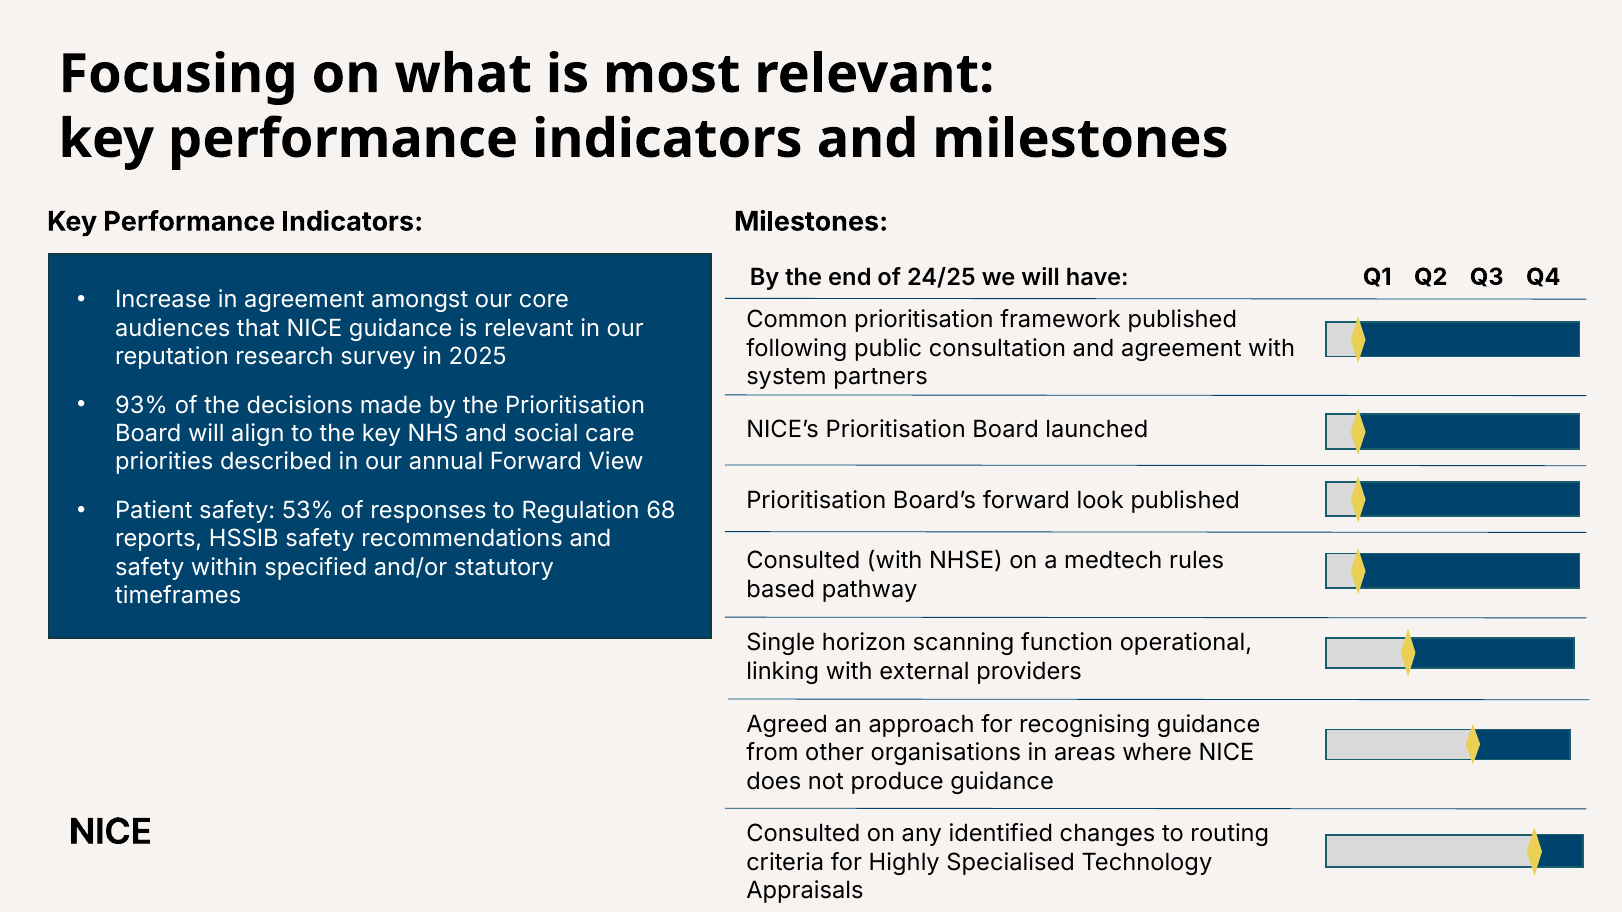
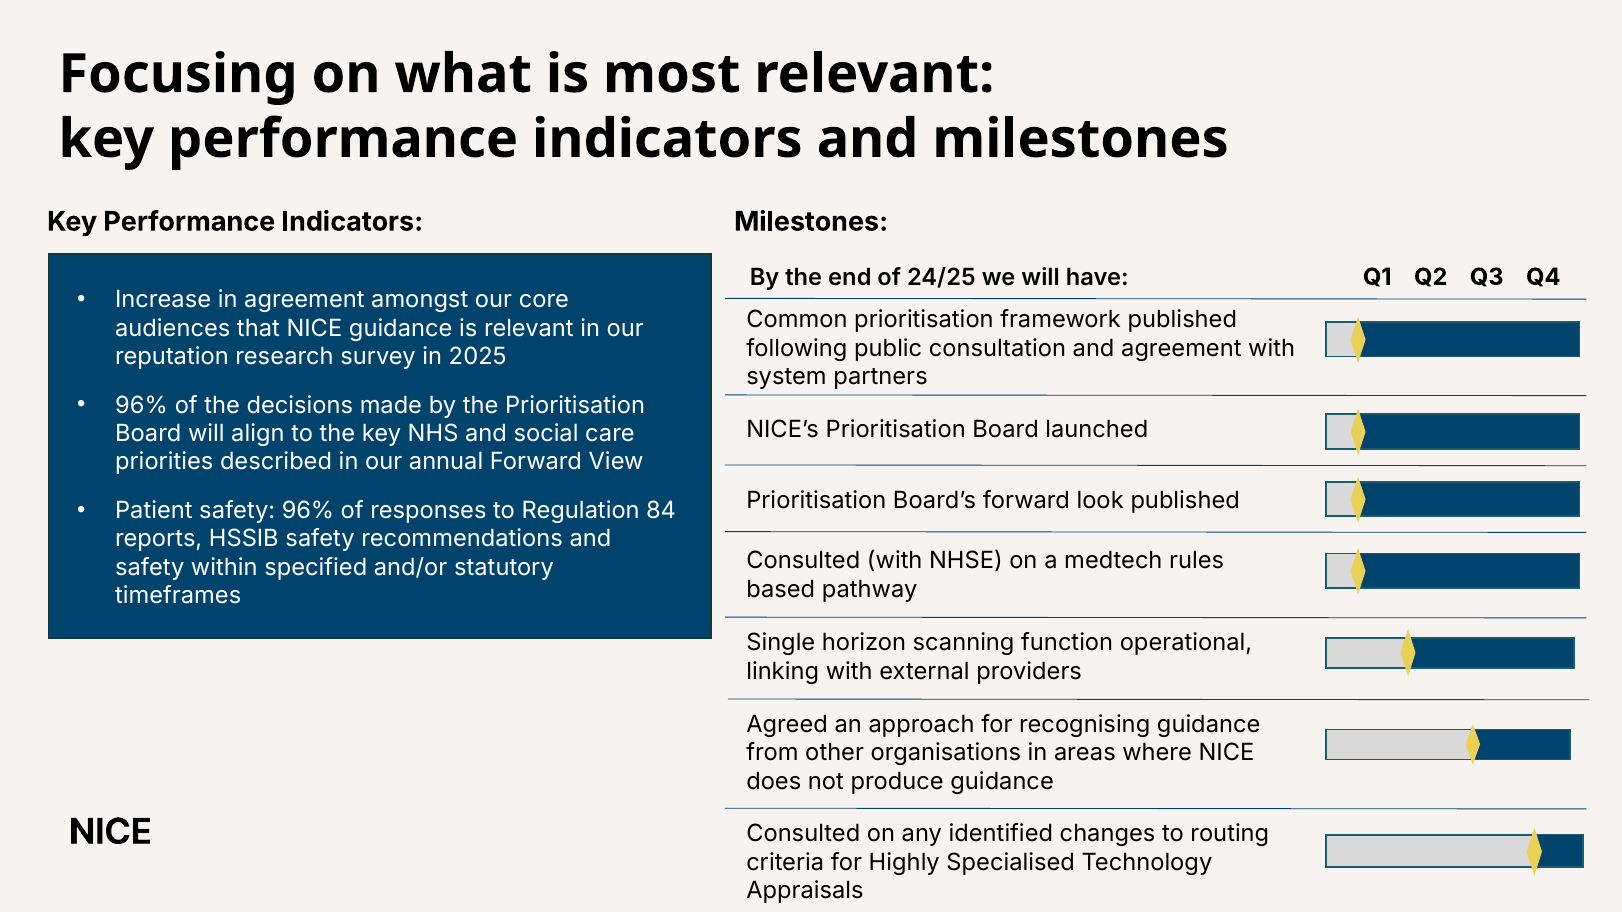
93% at (142, 405): 93% -> 96%
safety 53%: 53% -> 96%
68: 68 -> 84
